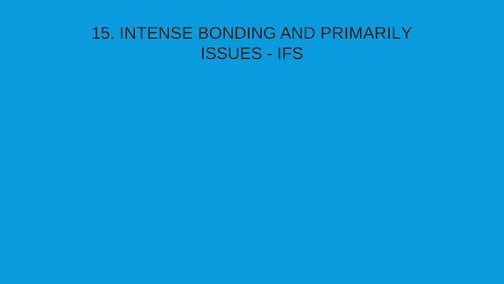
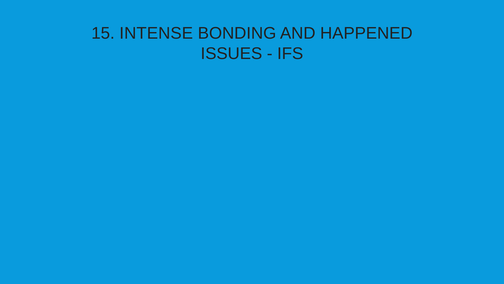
PRIMARILY: PRIMARILY -> HAPPENED
